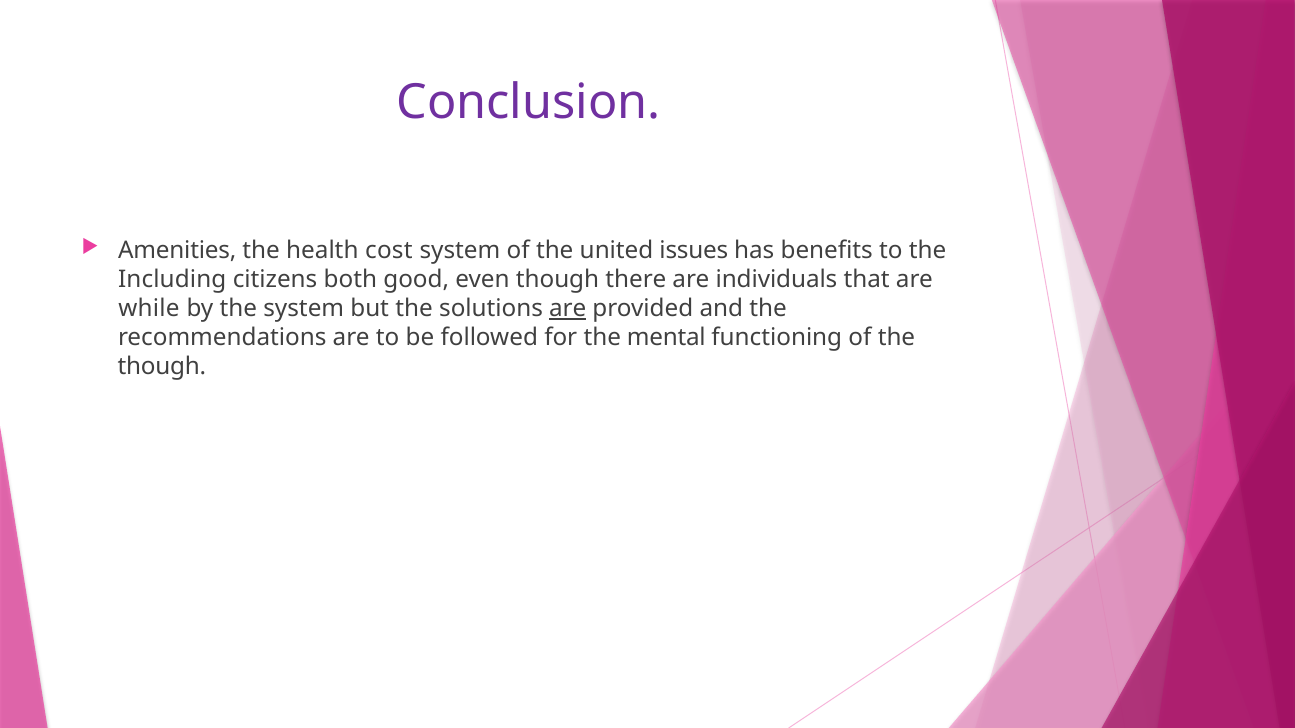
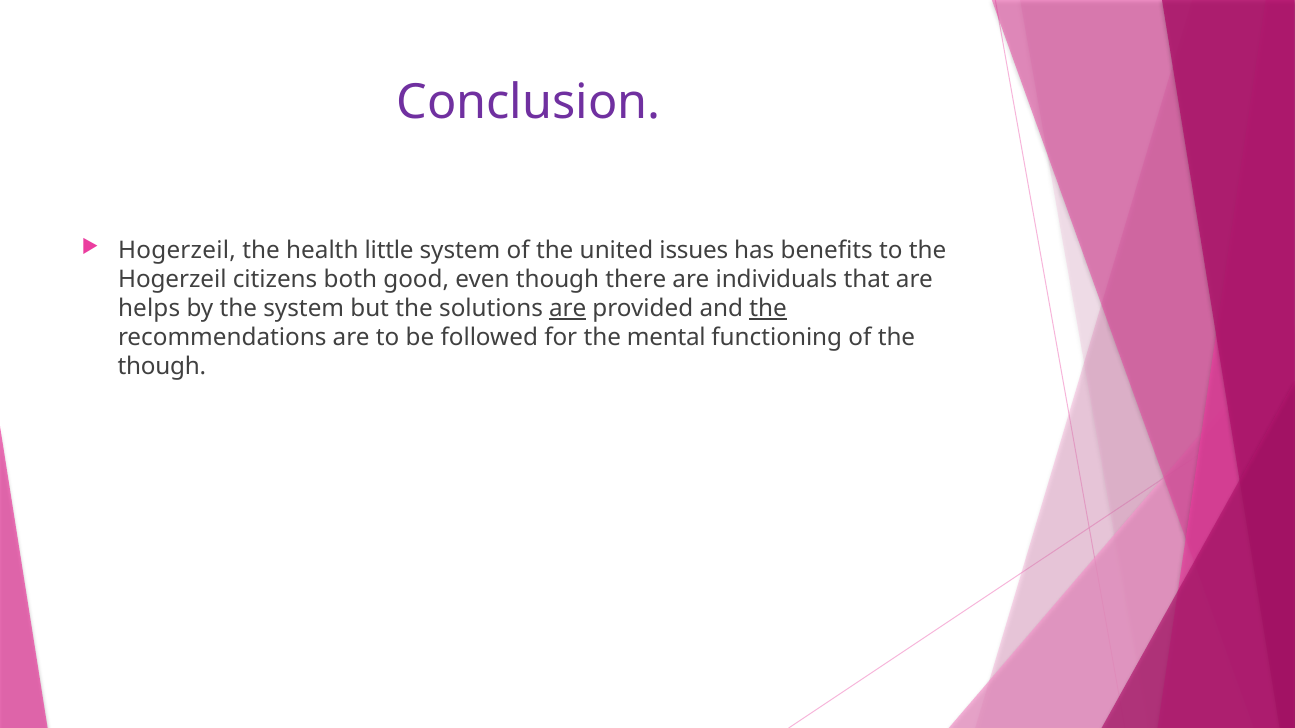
Amenities at (177, 251): Amenities -> Hogerzeil
cost: cost -> little
Including at (172, 280): Including -> Hogerzeil
while: while -> helps
the at (768, 309) underline: none -> present
